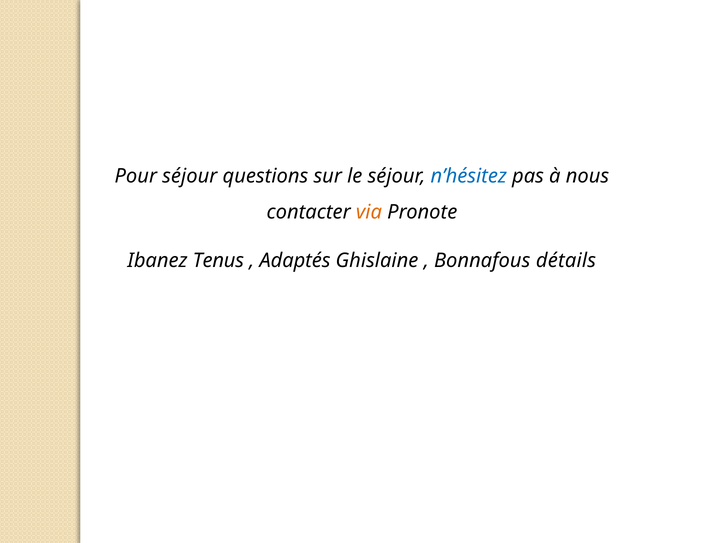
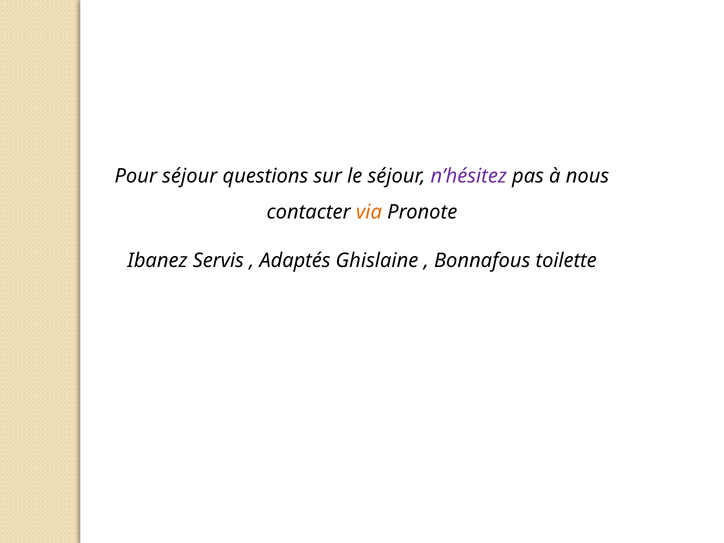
n’hésitez colour: blue -> purple
Tenus: Tenus -> Servis
détails: détails -> toilette
